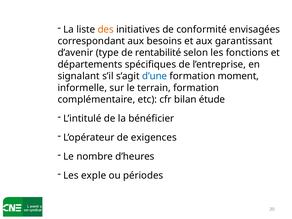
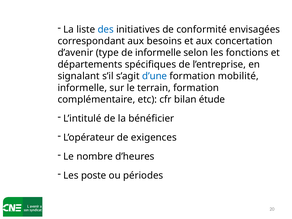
des colour: orange -> blue
garantissant: garantissant -> concertation
de rentabilité: rentabilité -> informelle
moment: moment -> mobilité
exple: exple -> poste
